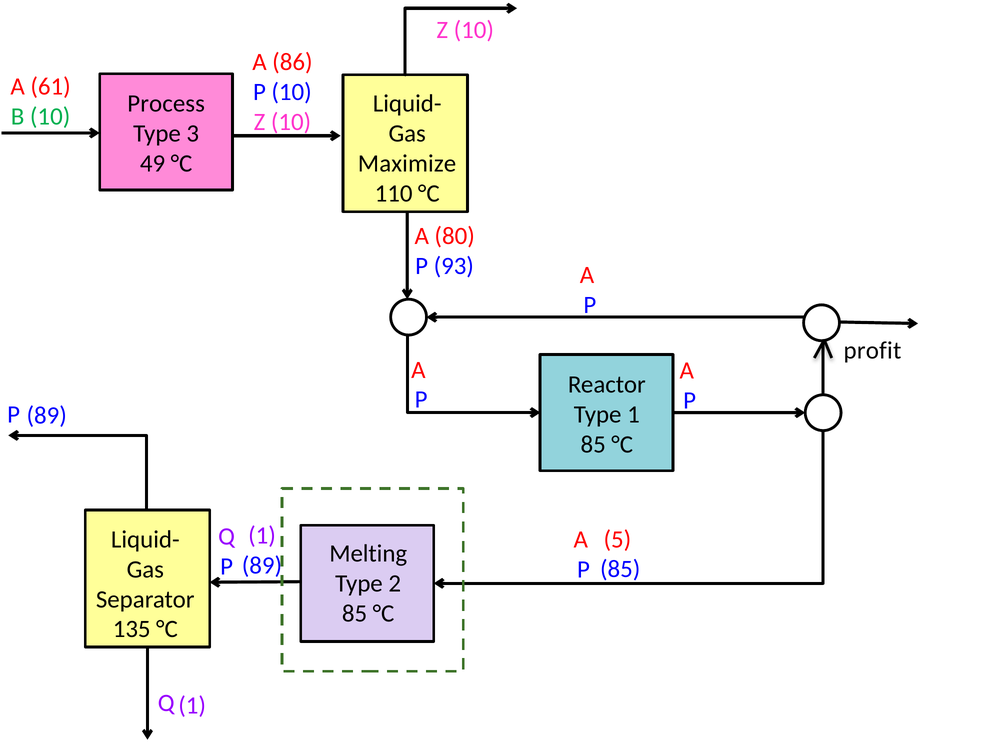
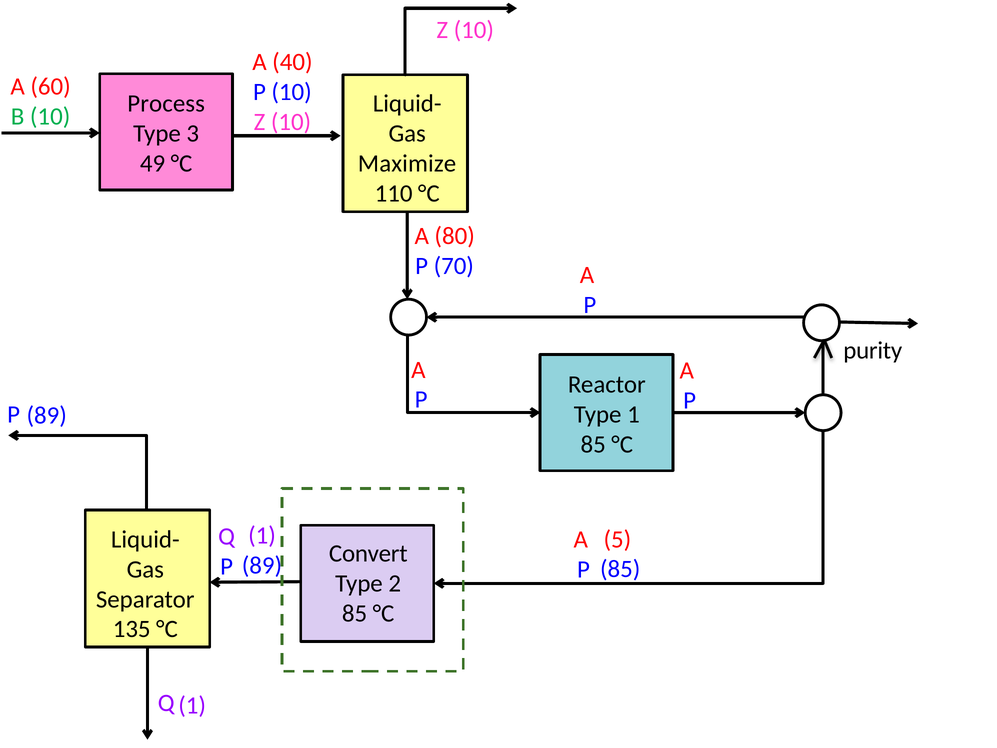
86: 86 -> 40
61: 61 -> 60
93: 93 -> 70
profit: profit -> purity
Melting: Melting -> Convert
